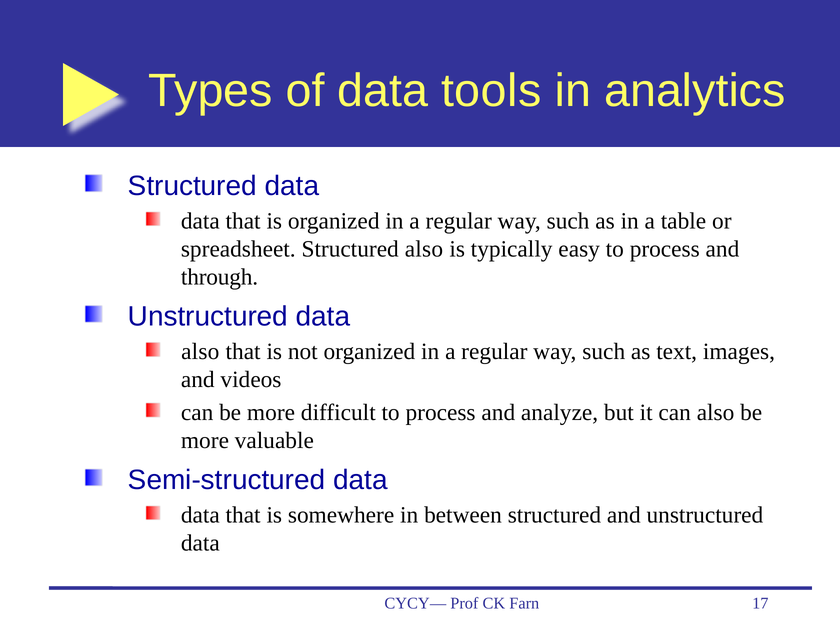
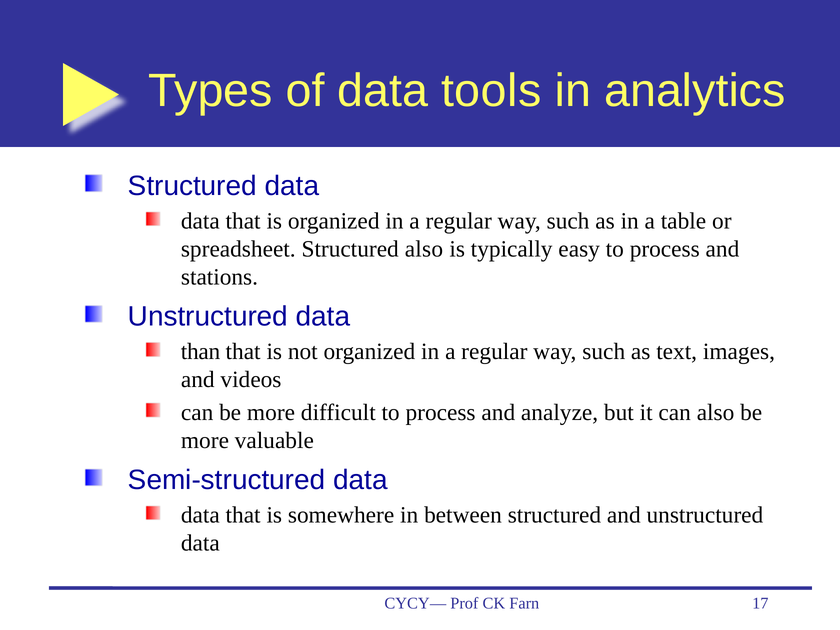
through: through -> stations
also at (200, 352): also -> than
